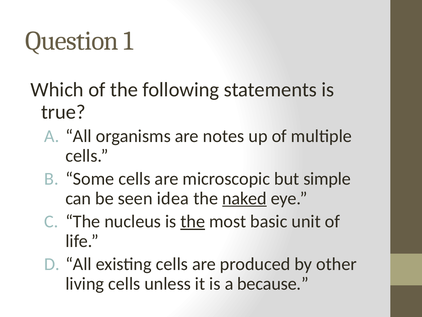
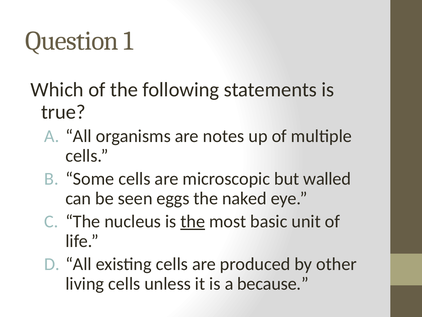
simple: simple -> walled
idea: idea -> eggs
naked underline: present -> none
